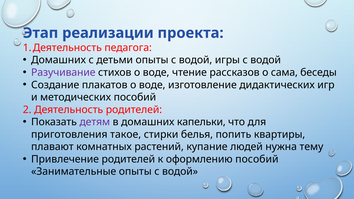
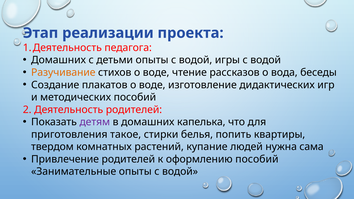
Разучивание colour: purple -> orange
сама: сама -> вода
капельки: капельки -> капелька
плавают: плавают -> твердом
тему: тему -> сама
